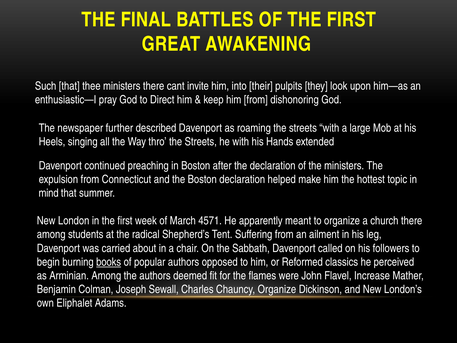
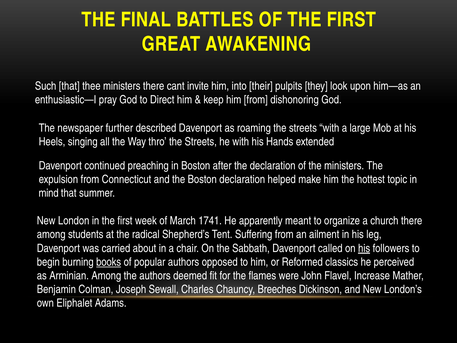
4571: 4571 -> 1741
his at (364, 248) underline: none -> present
Chauncy Organize: Organize -> Breeches
